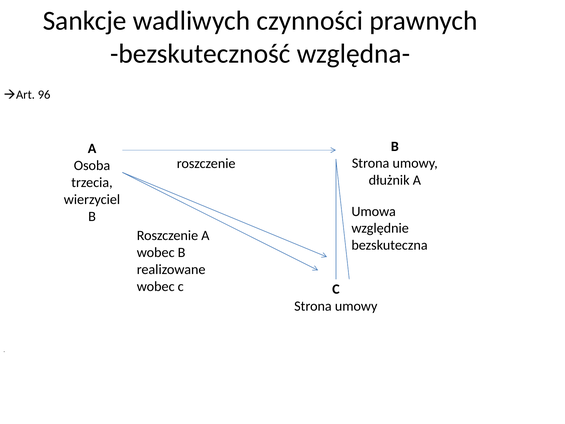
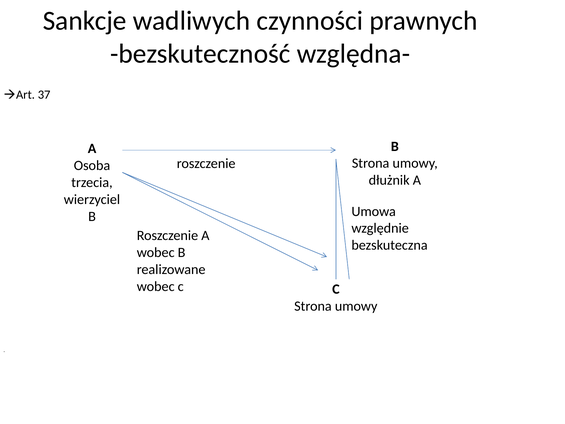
96: 96 -> 37
